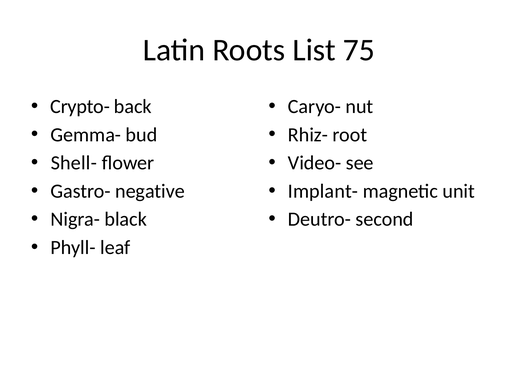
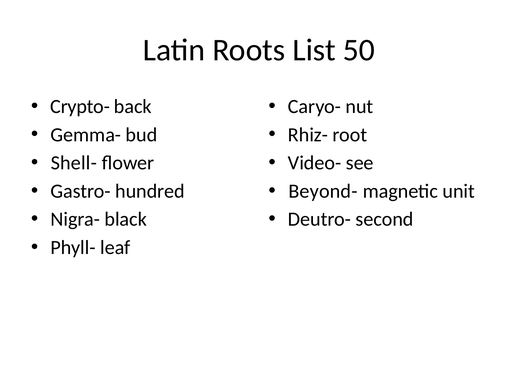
75: 75 -> 50
negative: negative -> hundred
Implant-: Implant- -> Beyond-
